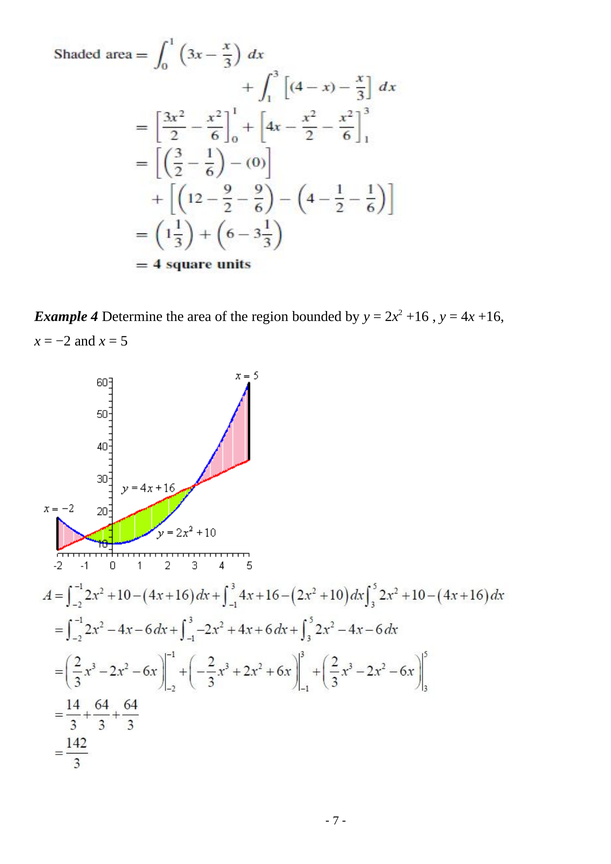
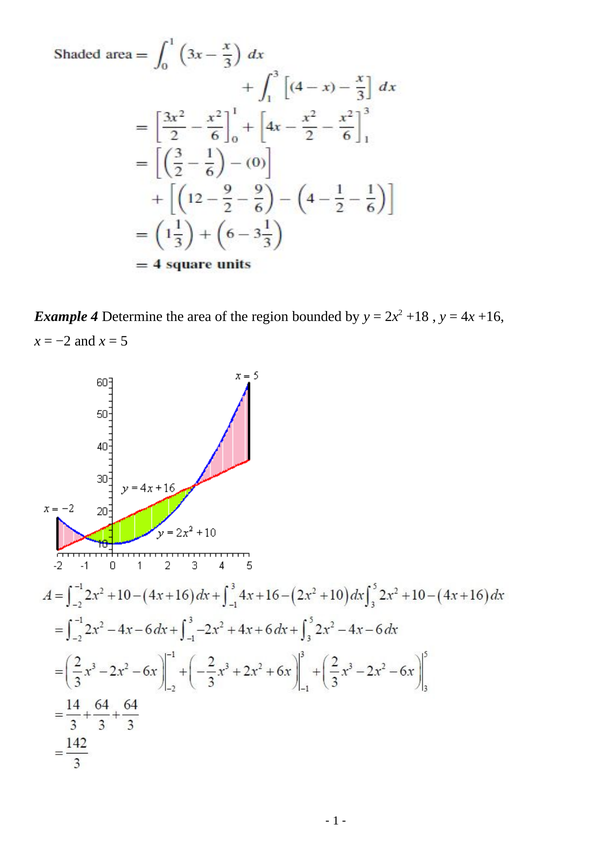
2x2 +16: +16 -> +18
7: 7 -> 1
